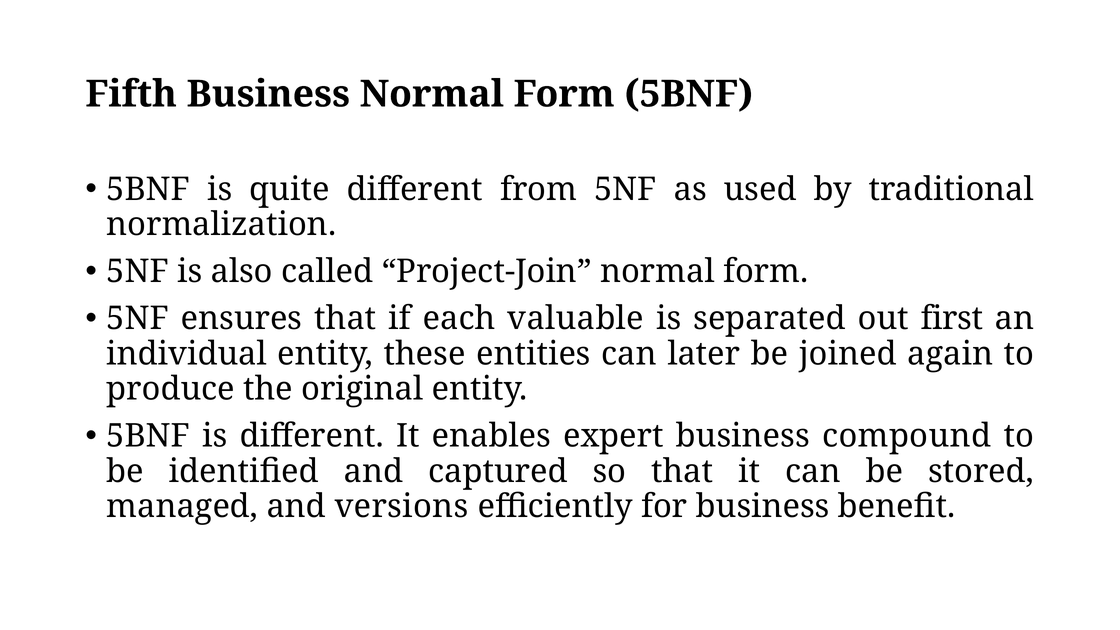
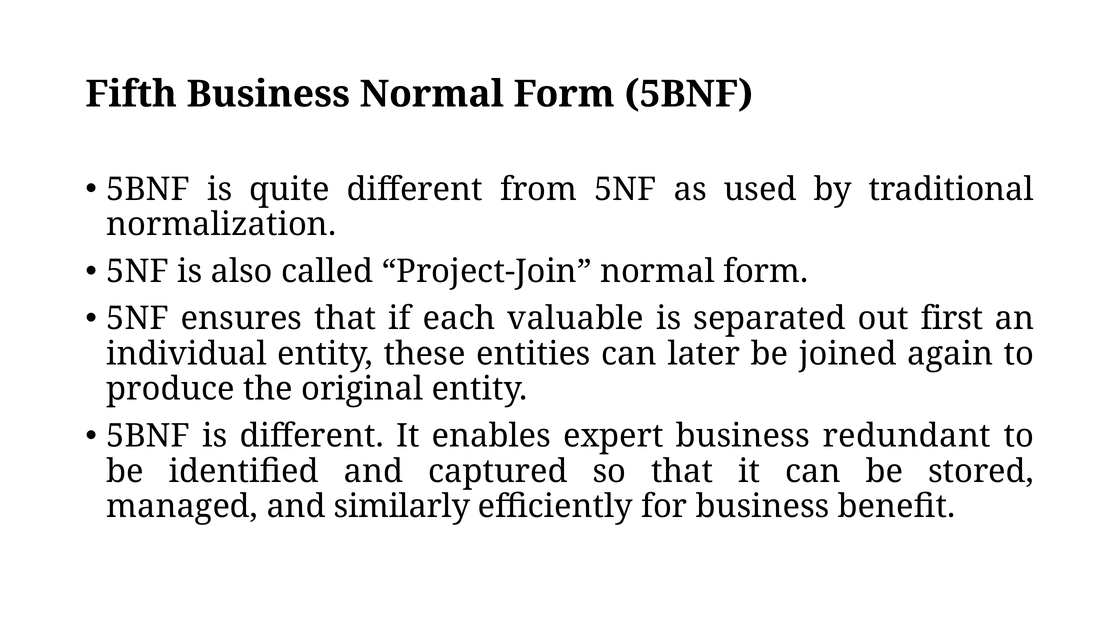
compound: compound -> redundant
versions: versions -> similarly
